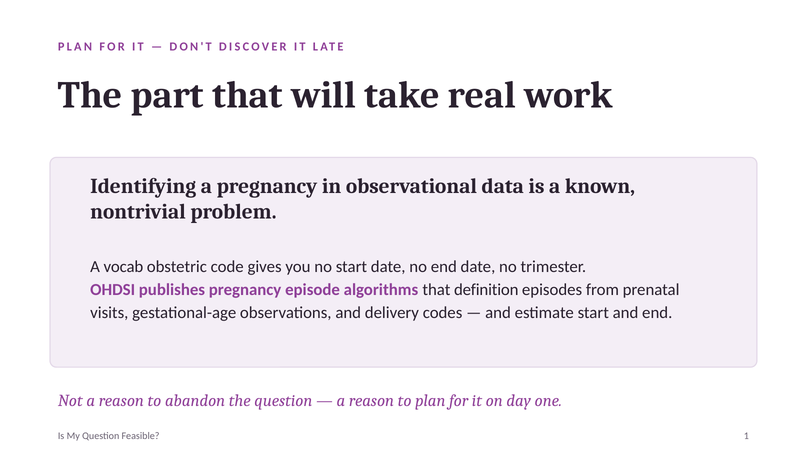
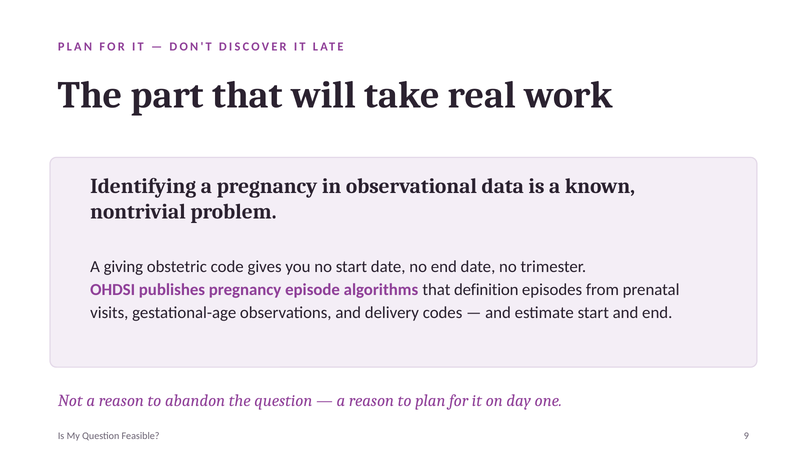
vocab: vocab -> giving
1: 1 -> 9
